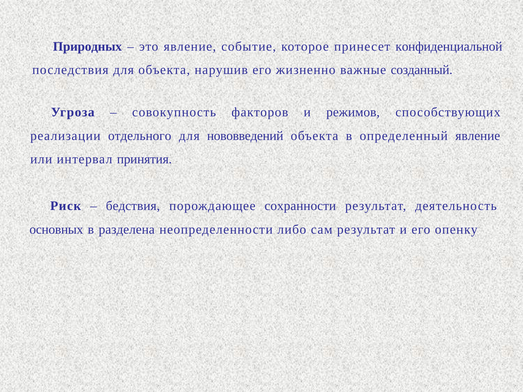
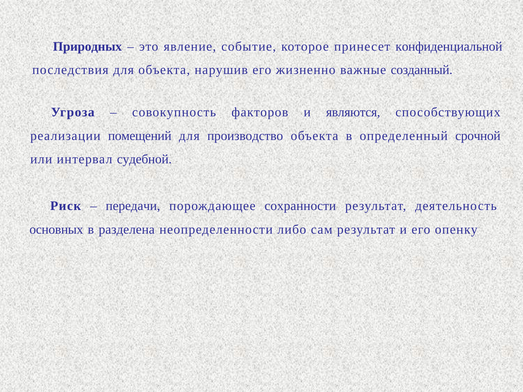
режимов: режимов -> являются
отдельного: отдельного -> помещений
нововведений: нововведений -> производство
определенный явление: явление -> срочной
принятия: принятия -> судебной
бедствия: бедствия -> передачи
